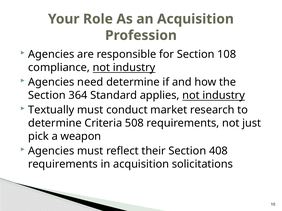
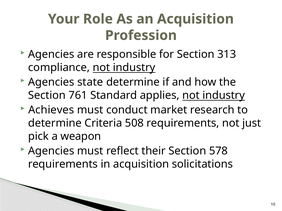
108: 108 -> 313
need: need -> state
364: 364 -> 761
Textually: Textually -> Achieves
408: 408 -> 578
